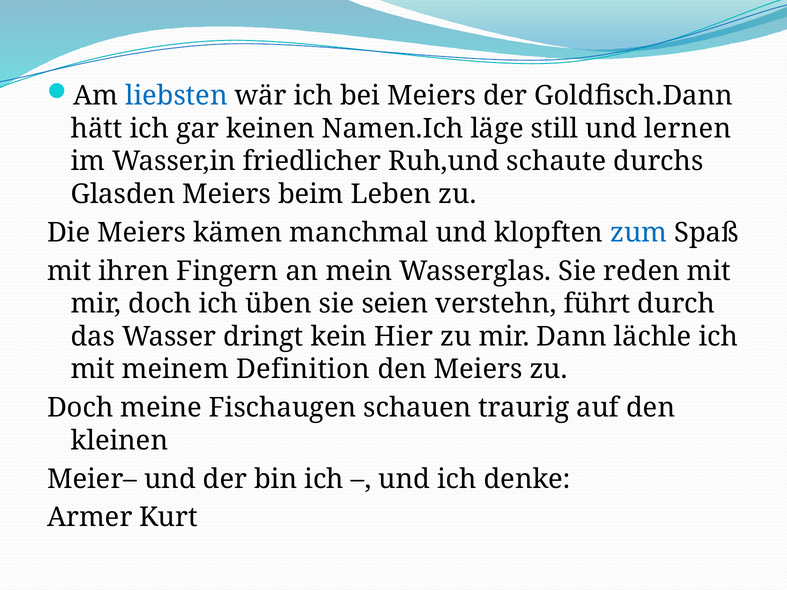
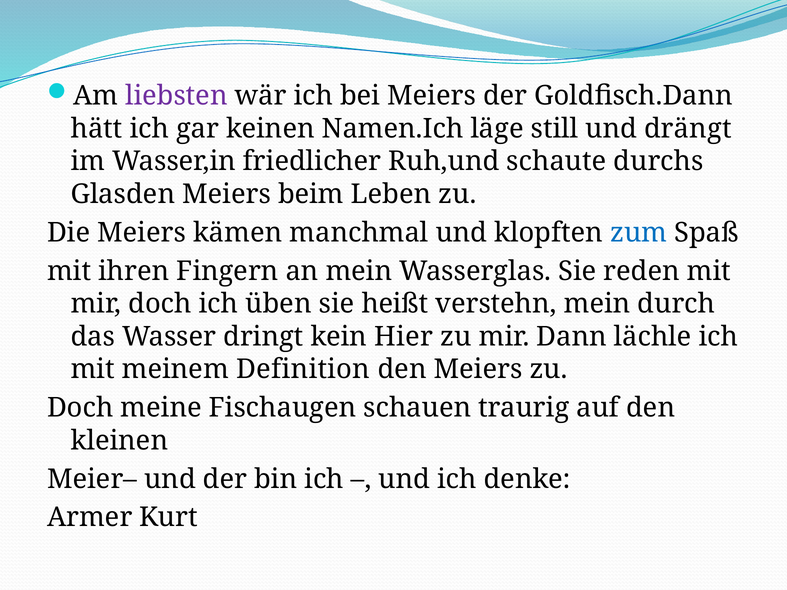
liebsten colour: blue -> purple
lernen: lernen -> drängt
seien: seien -> heißt
verstehn führt: führt -> mein
